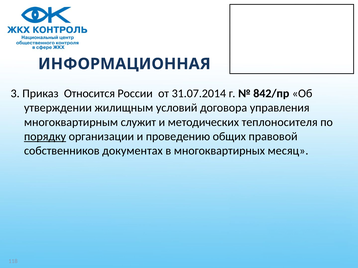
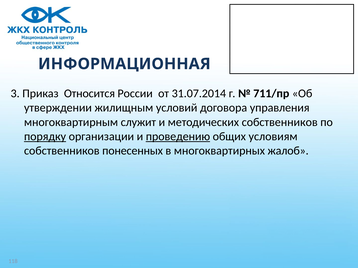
842/пр: 842/пр -> 711/пр
методических теплоносителя: теплоносителя -> собственников
проведению underline: none -> present
правовой: правовой -> условиям
документах: документах -> понесенных
месяц: месяц -> жалоб
